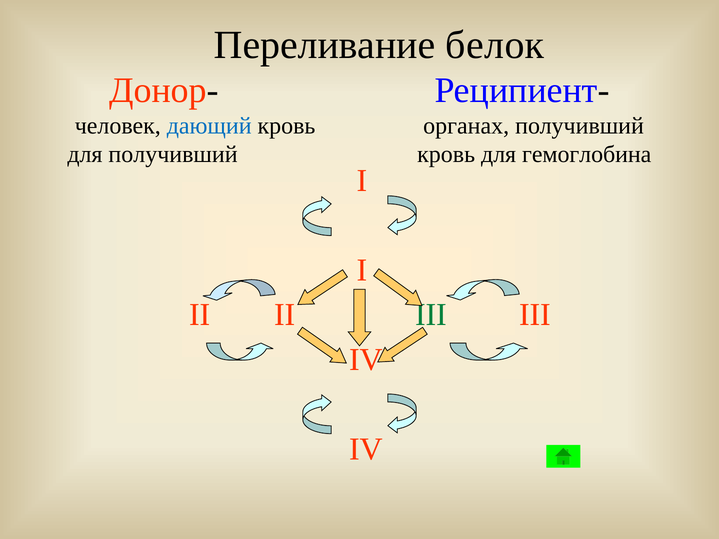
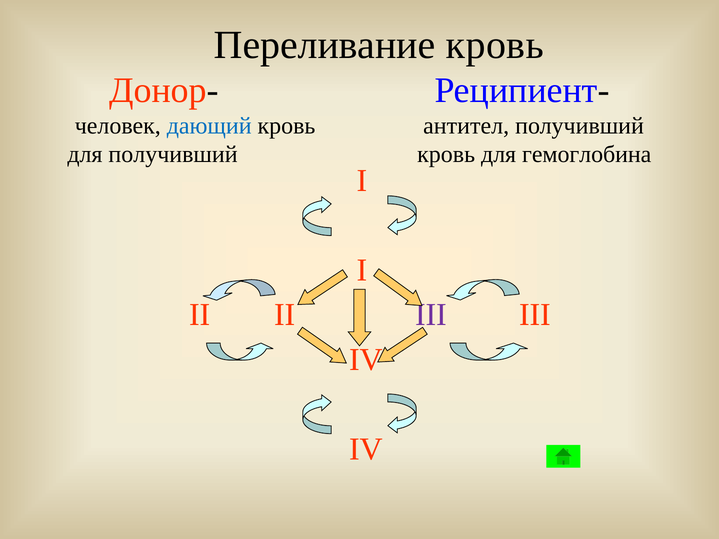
Переливание белок: белок -> кровь
органах: органах -> антител
III at (431, 315) colour: green -> purple
